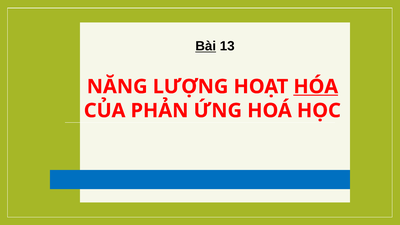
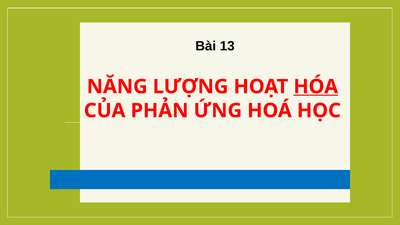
Bài underline: present -> none
